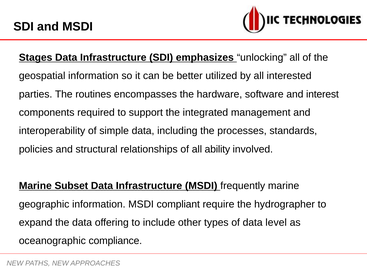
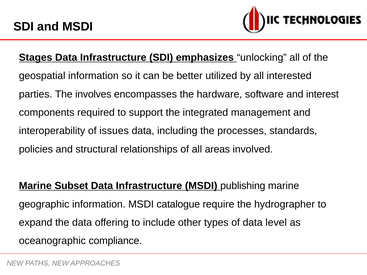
routines: routines -> involves
simple: simple -> issues
ability: ability -> areas
frequently: frequently -> publishing
compliant: compliant -> catalogue
